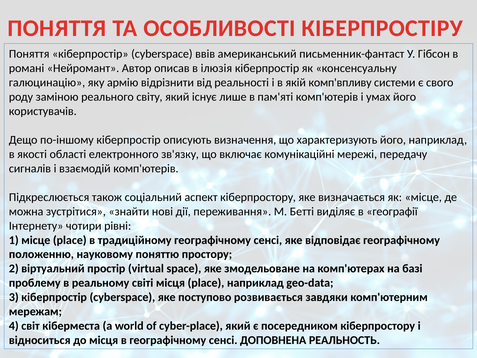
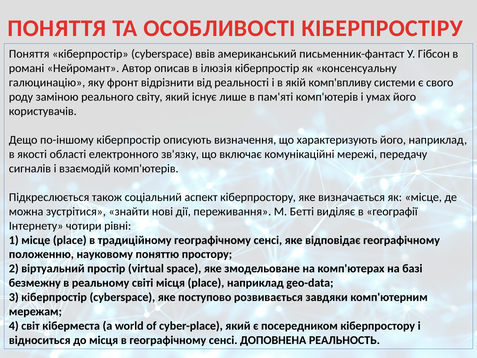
армію: армію -> фронт
проблему: проблему -> безмежну
